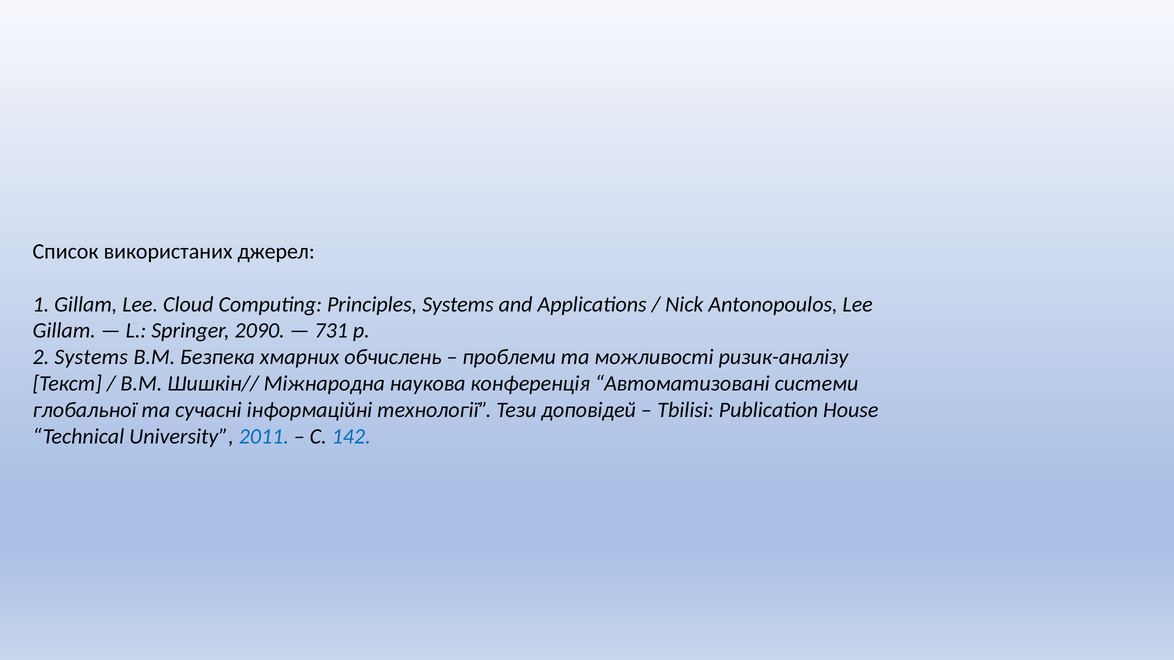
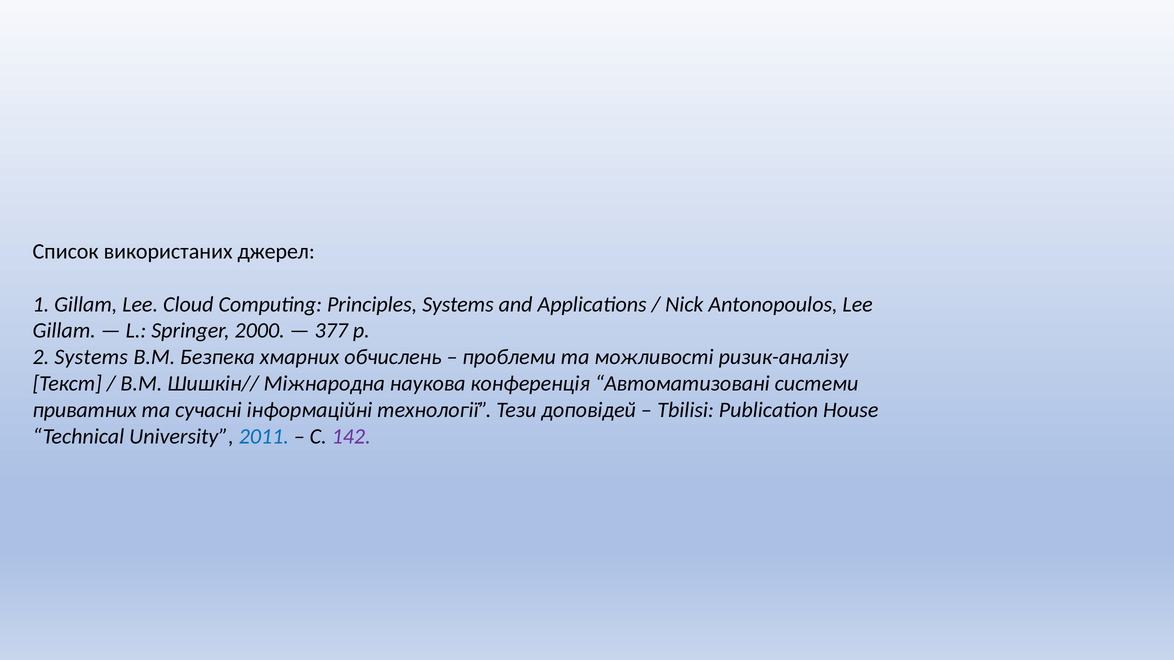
2090: 2090 -> 2000
731: 731 -> 377
глобальної: глобальної -> приватних
142 colour: blue -> purple
